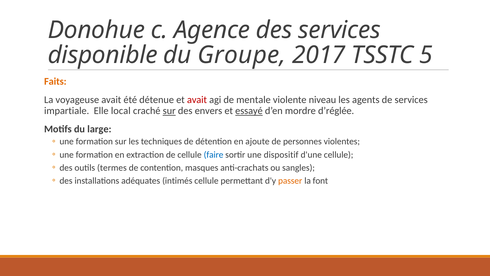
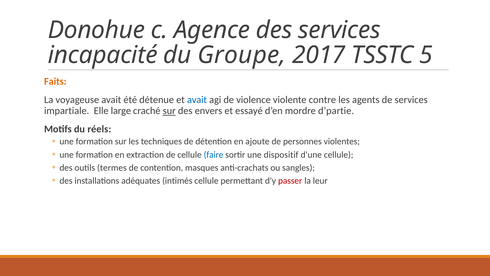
disponible: disponible -> incapacité
avait at (197, 100) colour: red -> blue
mentale: mentale -> violence
niveau: niveau -> contre
local: local -> large
essayé underline: present -> none
d’réglée: d’réglée -> d’partie
large: large -> réels
passer colour: orange -> red
font: font -> leur
